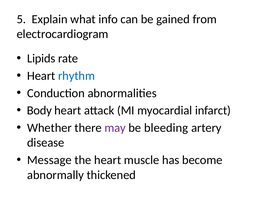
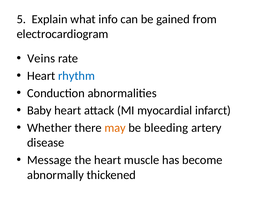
Lipids: Lipids -> Veins
Body: Body -> Baby
may colour: purple -> orange
